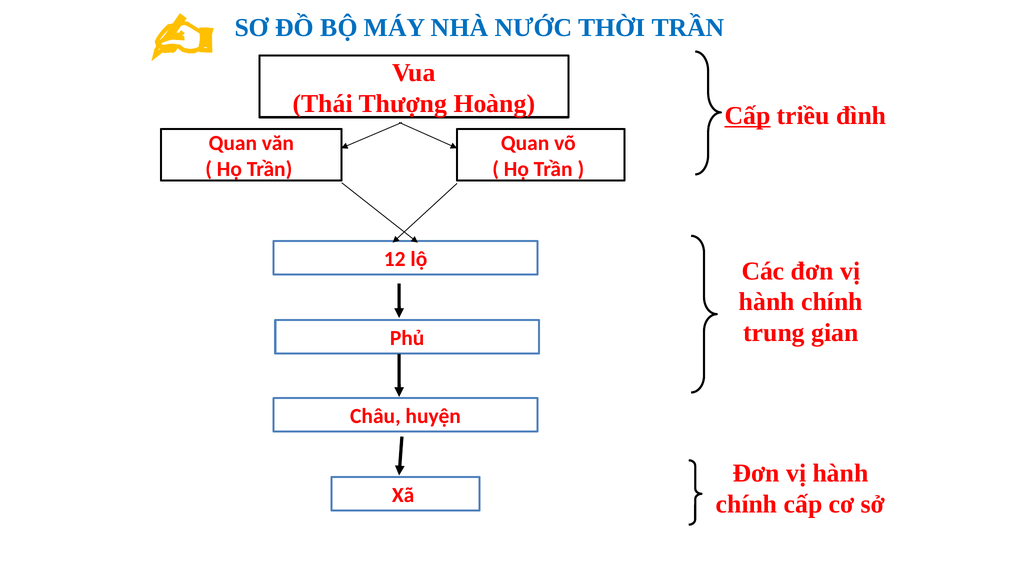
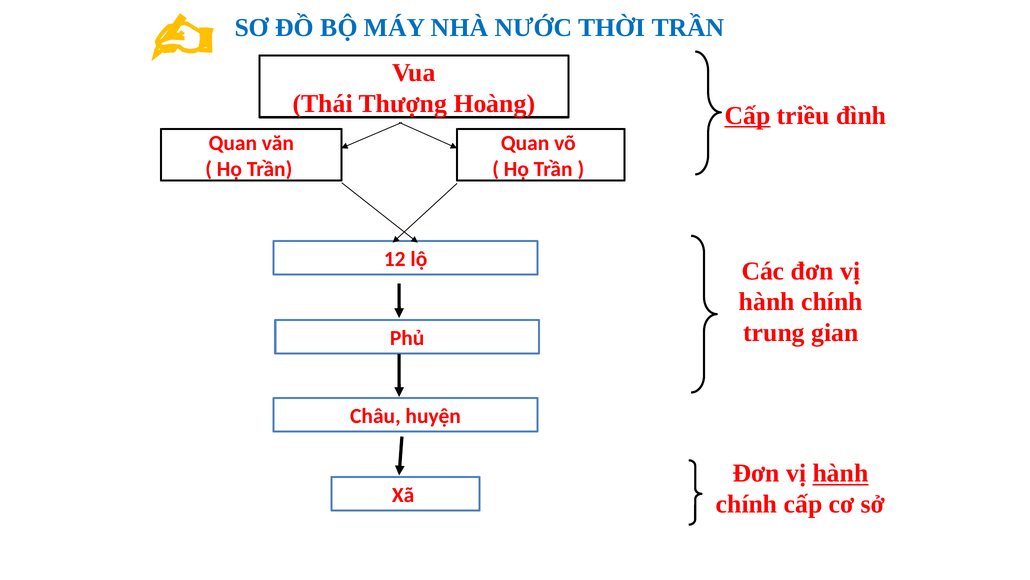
hành at (841, 473) underline: none -> present
